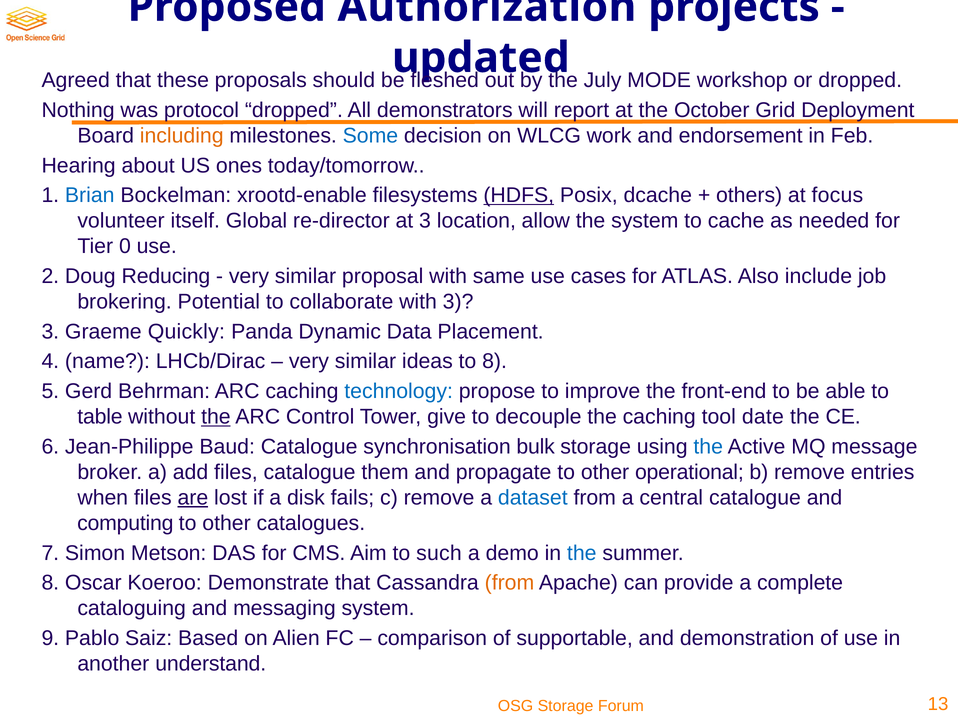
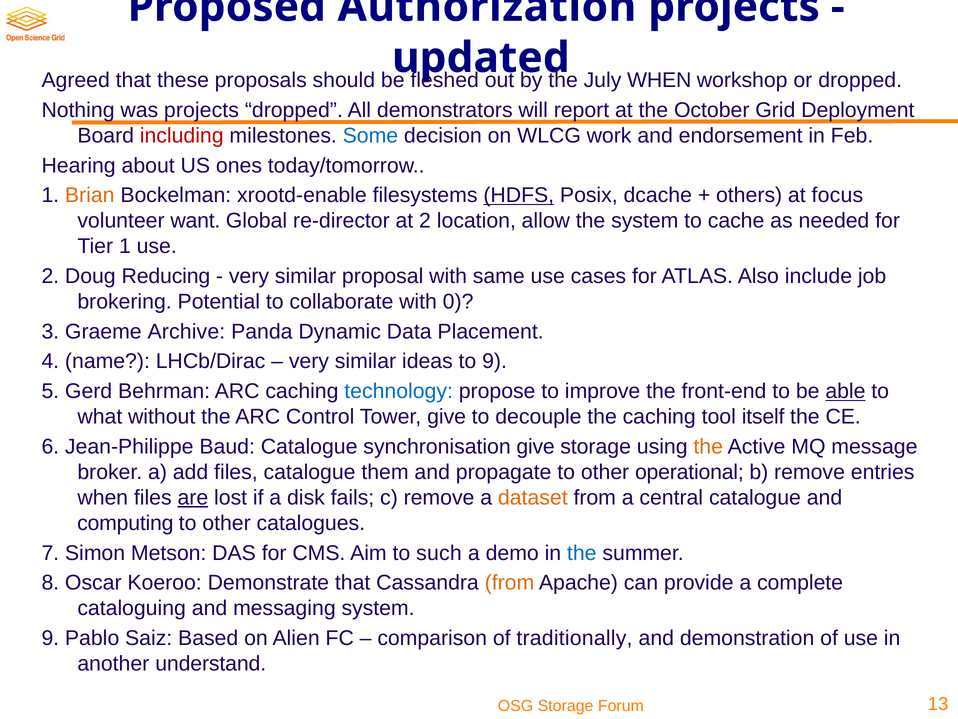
July MODE: MODE -> WHEN
was protocol: protocol -> projects
including colour: orange -> red
Brian colour: blue -> orange
itself: itself -> want
at 3: 3 -> 2
Tier 0: 0 -> 1
with 3: 3 -> 0
Quickly: Quickly -> Archive
to 8: 8 -> 9
able underline: none -> present
table: table -> what
the at (216, 416) underline: present -> none
date: date -> itself
synchronisation bulk: bulk -> give
the at (708, 446) colour: blue -> orange
dataset colour: blue -> orange
supportable: supportable -> traditionally
